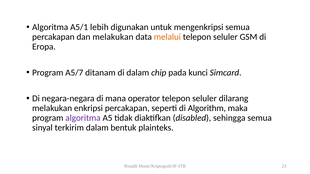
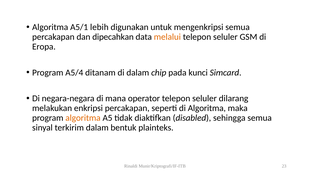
dan melakukan: melakukan -> dipecahkan
A5/7: A5/7 -> A5/4
di Algorithm: Algorithm -> Algoritma
algoritma at (83, 118) colour: purple -> orange
